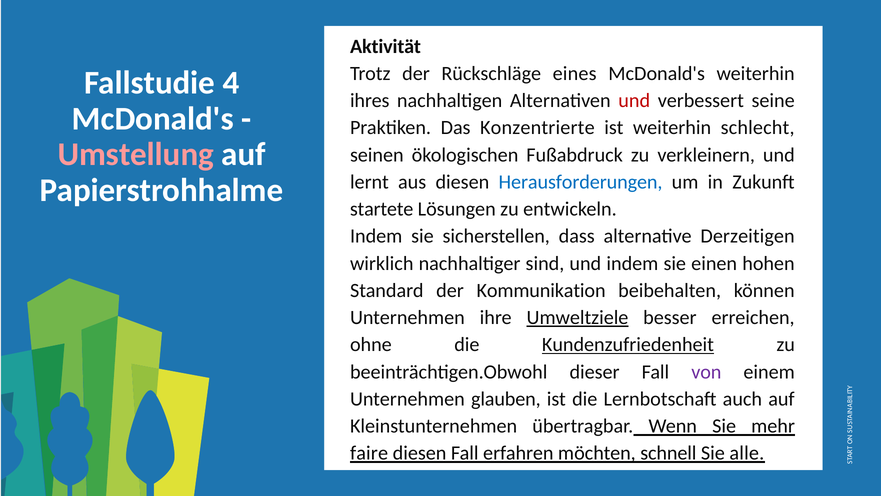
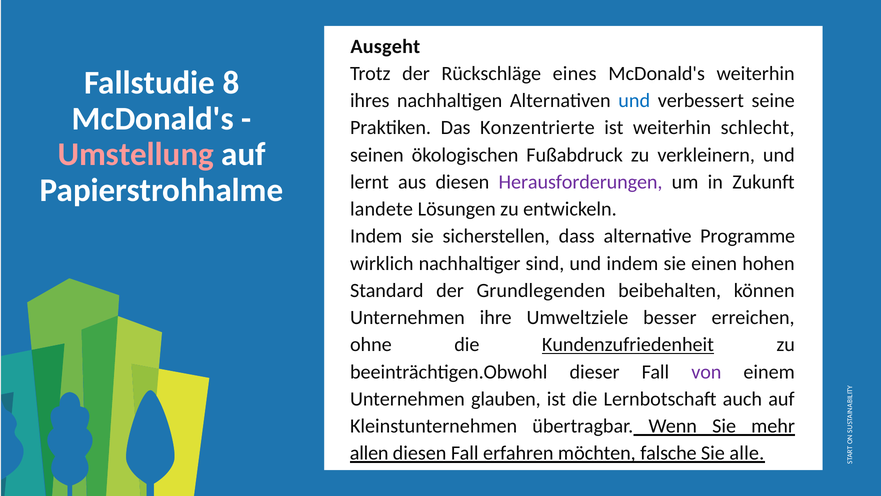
Aktivität: Aktivität -> Ausgeht
4: 4 -> 8
und at (634, 101) colour: red -> blue
Herausforderungen colour: blue -> purple
startete: startete -> landete
Derzeitigen: Derzeitigen -> Programme
Kommunikation: Kommunikation -> Grundlegenden
Umweltziele underline: present -> none
faire: faire -> allen
schnell: schnell -> falsche
